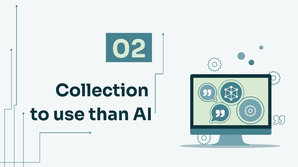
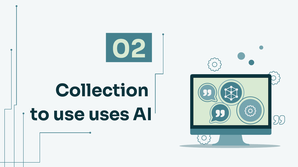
than: than -> uses
